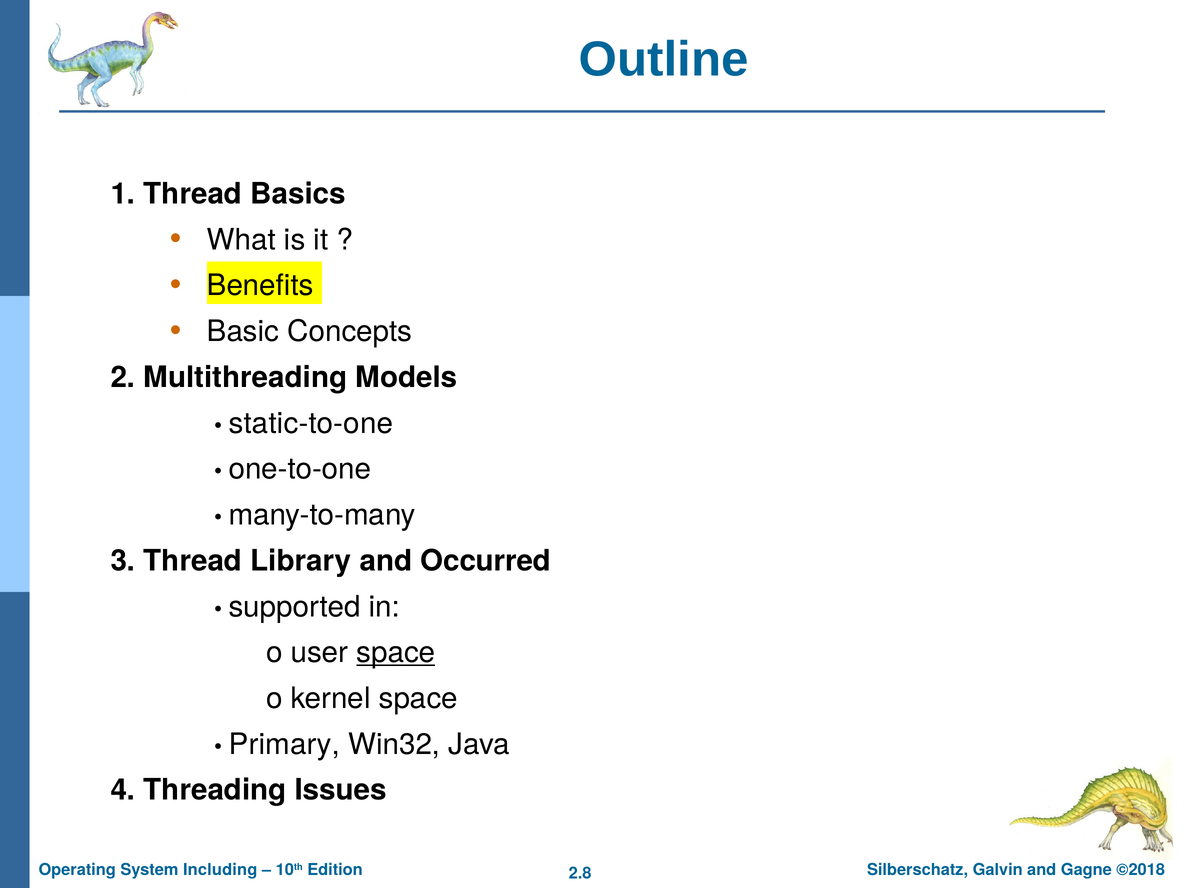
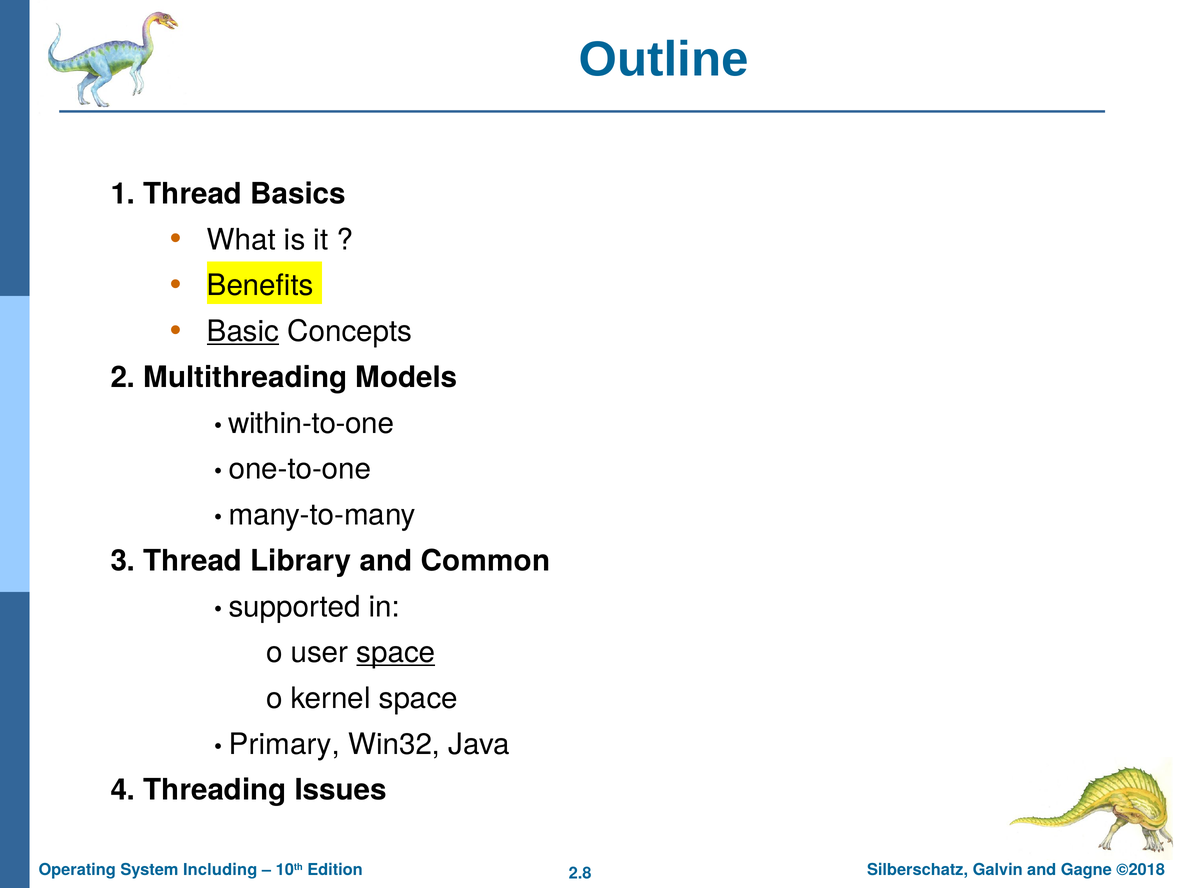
Basic underline: none -> present
static-to-one: static-to-one -> within-to-one
Occurred: Occurred -> Common
